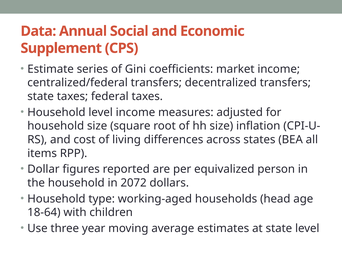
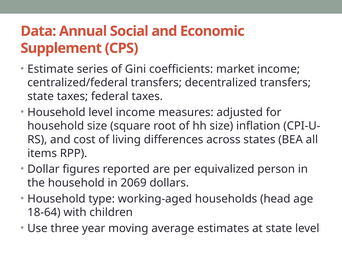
2072: 2072 -> 2069
